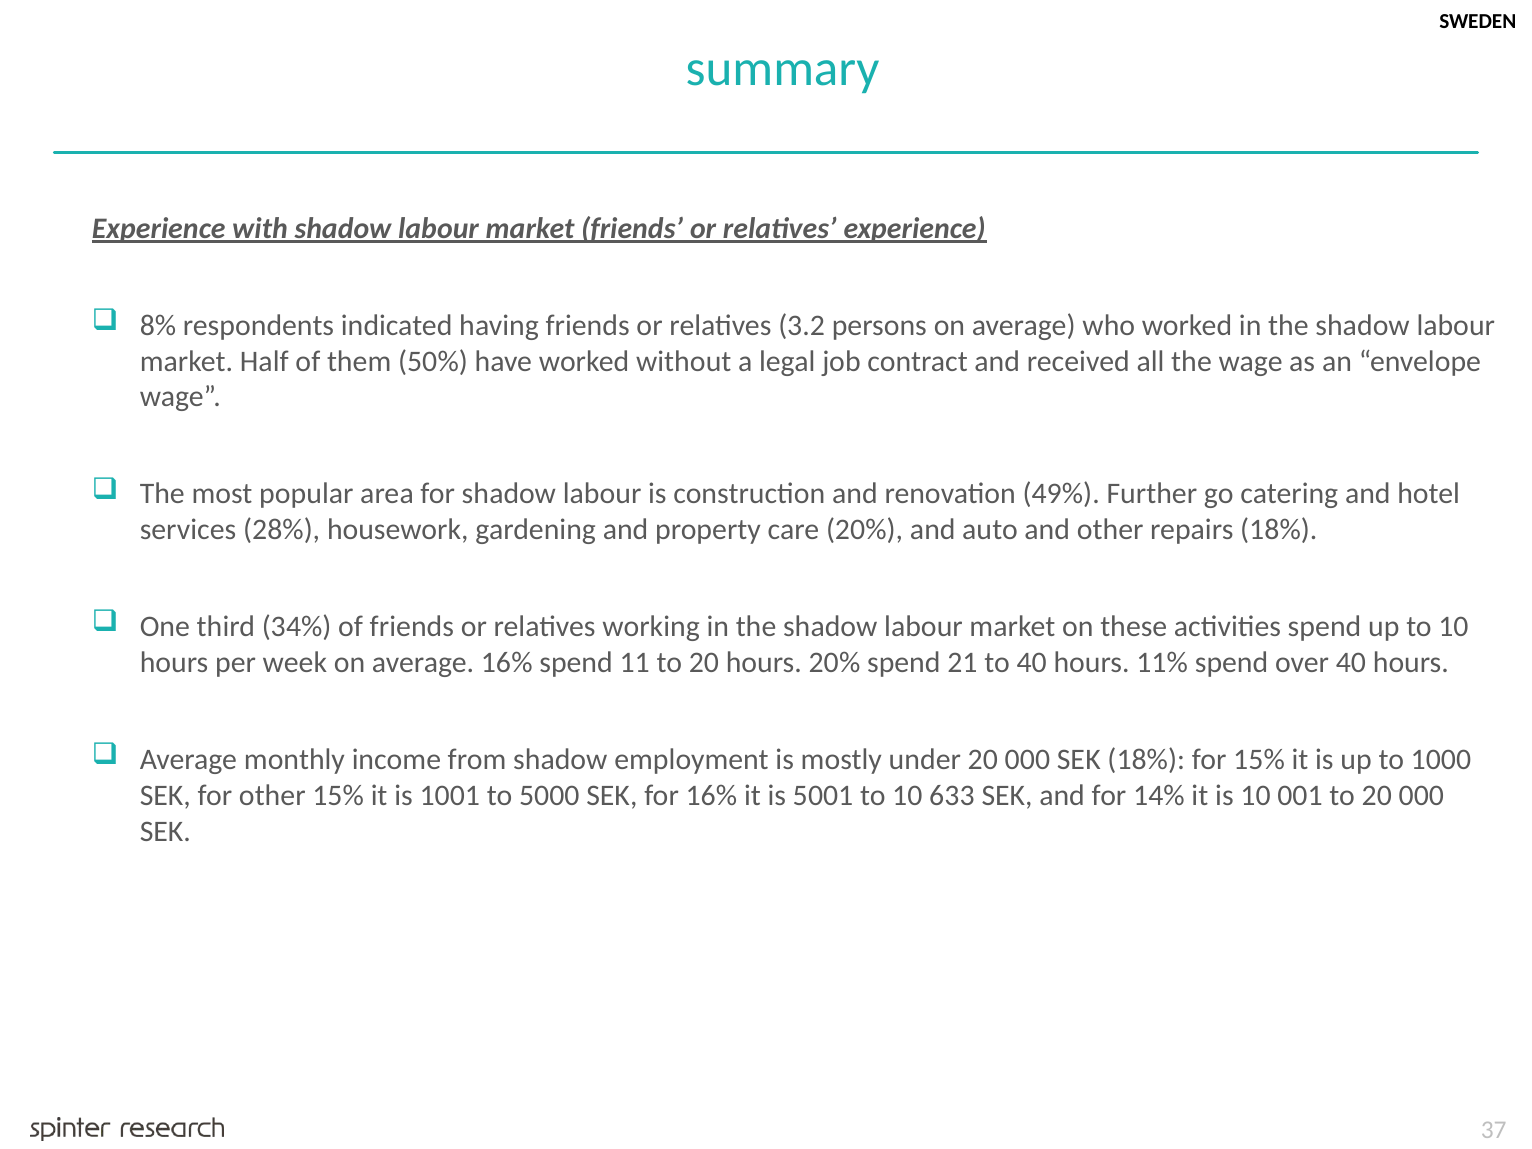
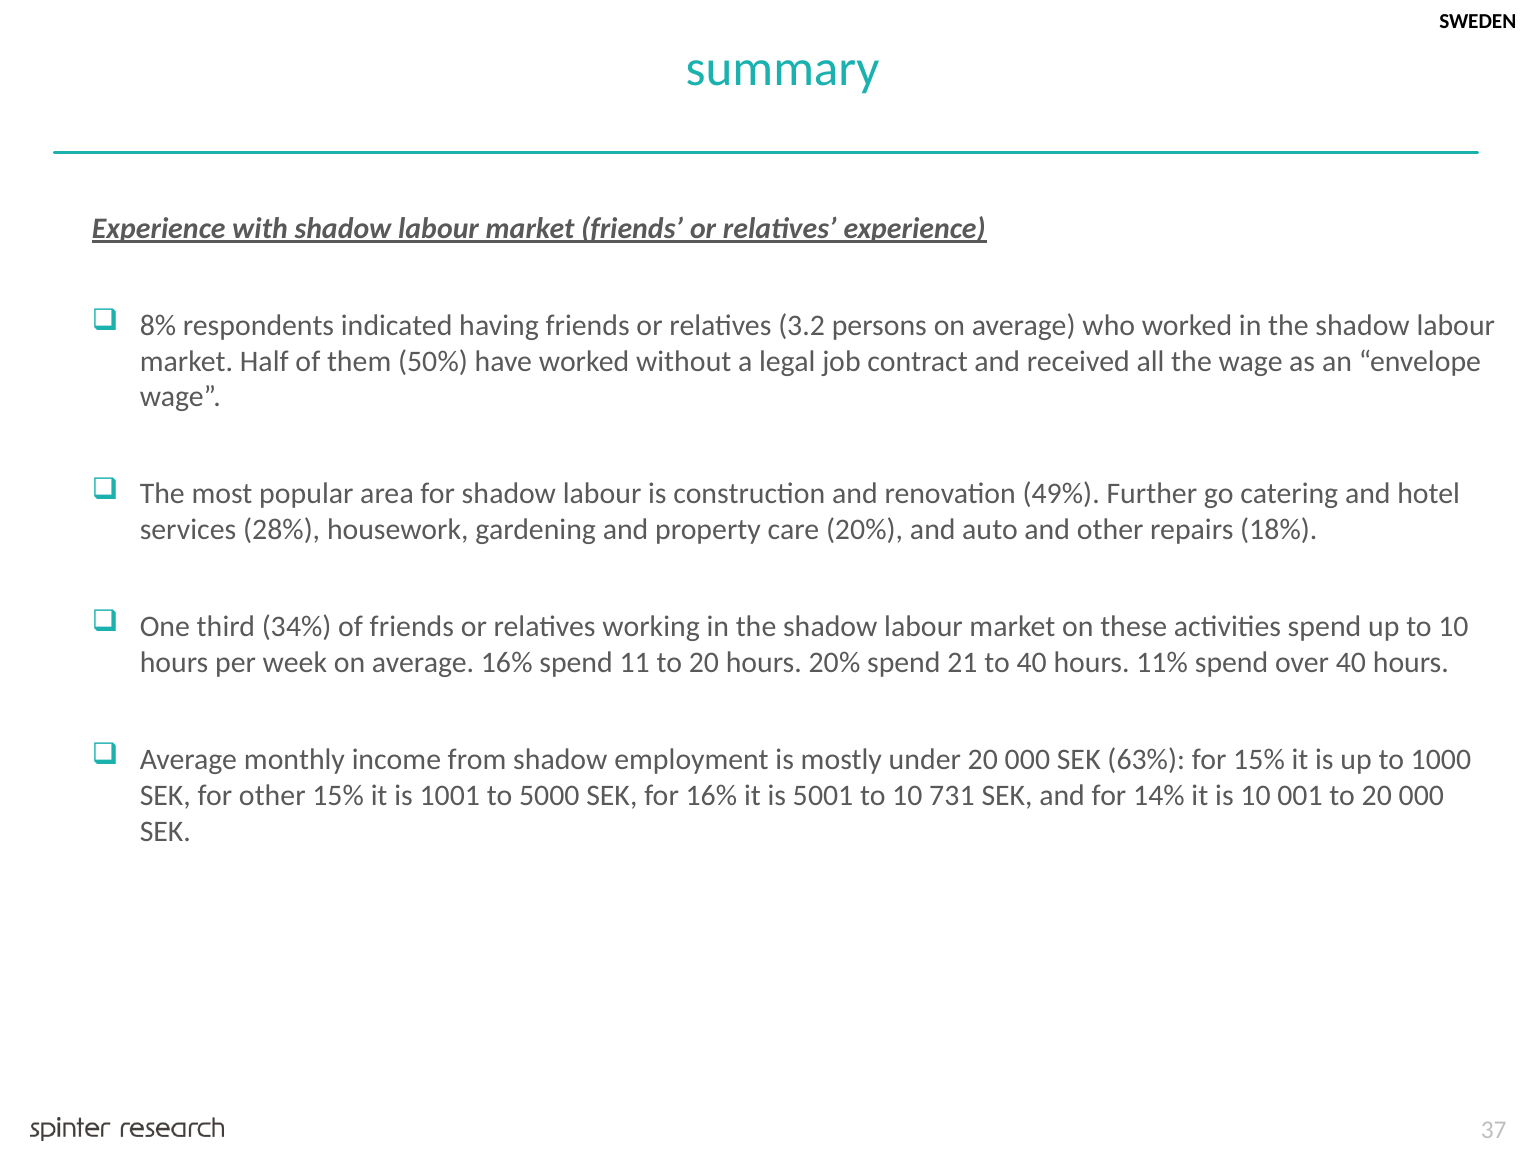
SEK 18%: 18% -> 63%
633: 633 -> 731
